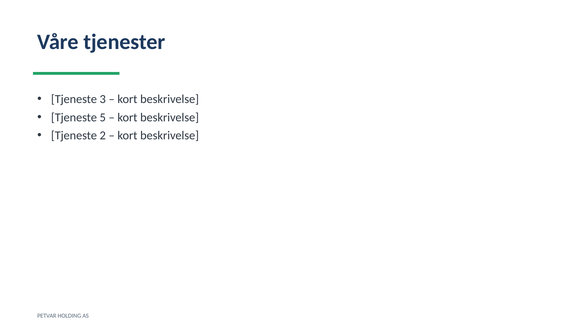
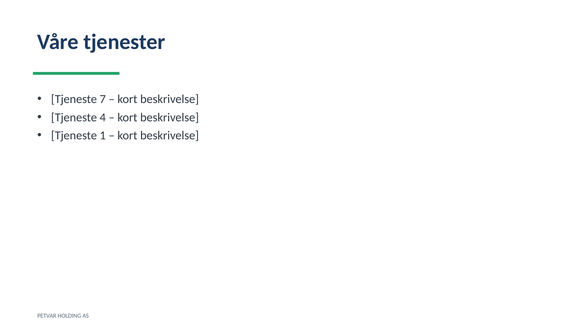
3: 3 -> 7
5: 5 -> 4
2: 2 -> 1
